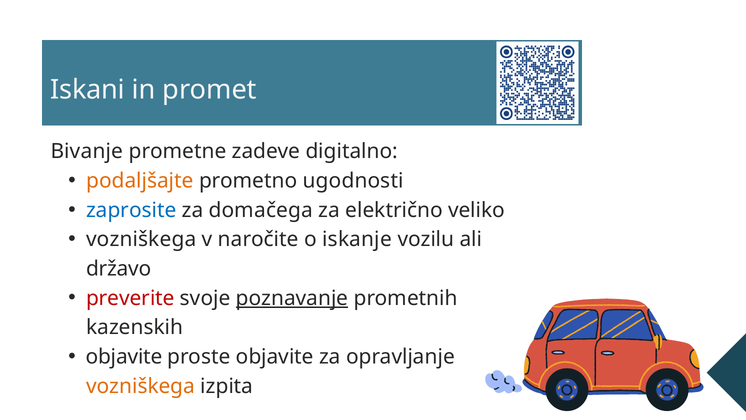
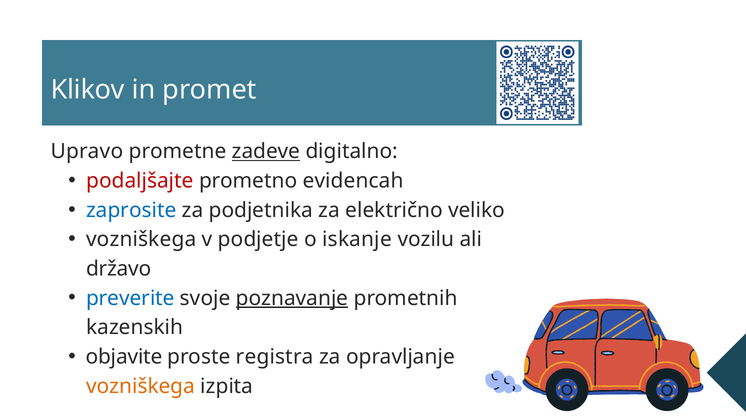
Iskani: Iskani -> Klikov
Bivanje: Bivanje -> Upravo
zadeve underline: none -> present
podaljšajte colour: orange -> red
ugodnosti: ugodnosti -> evidencah
domačega: domačega -> podjetnika
naročite: naročite -> podjetje
preverite colour: red -> blue
proste objavite: objavite -> registra
